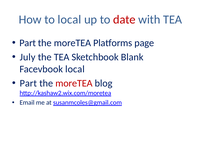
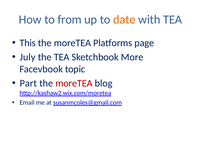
to local: local -> from
date colour: red -> orange
Part at (28, 43): Part -> This
Blank: Blank -> More
Facevbook local: local -> topic
